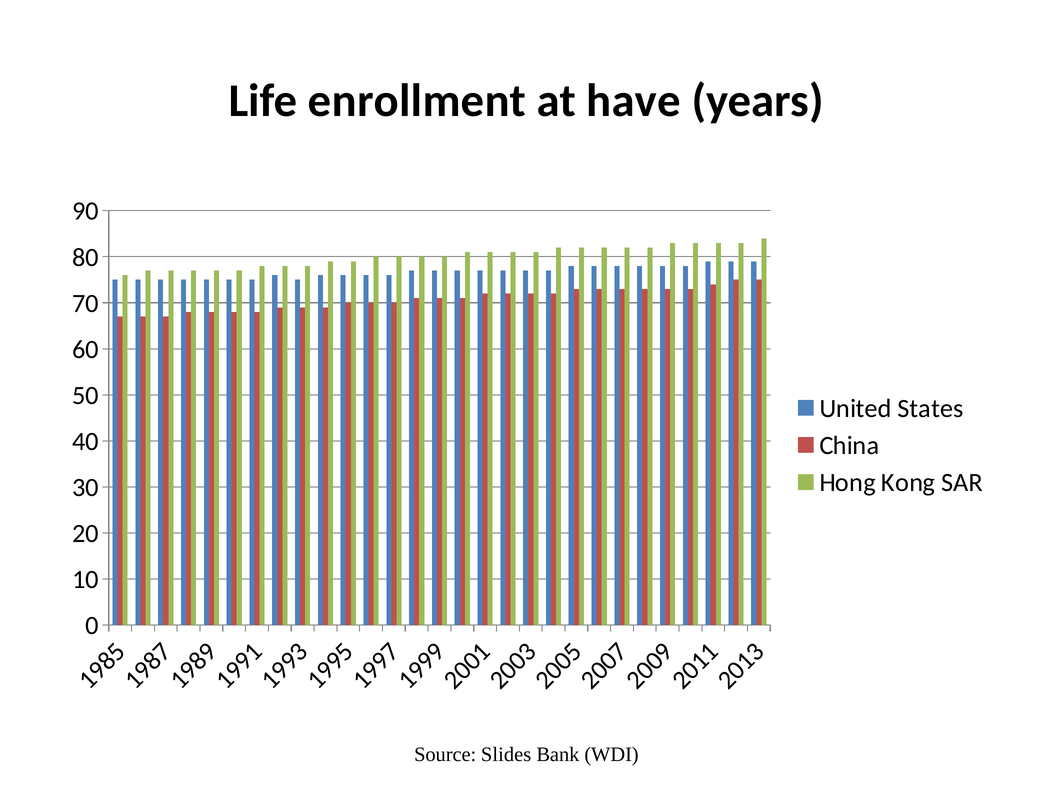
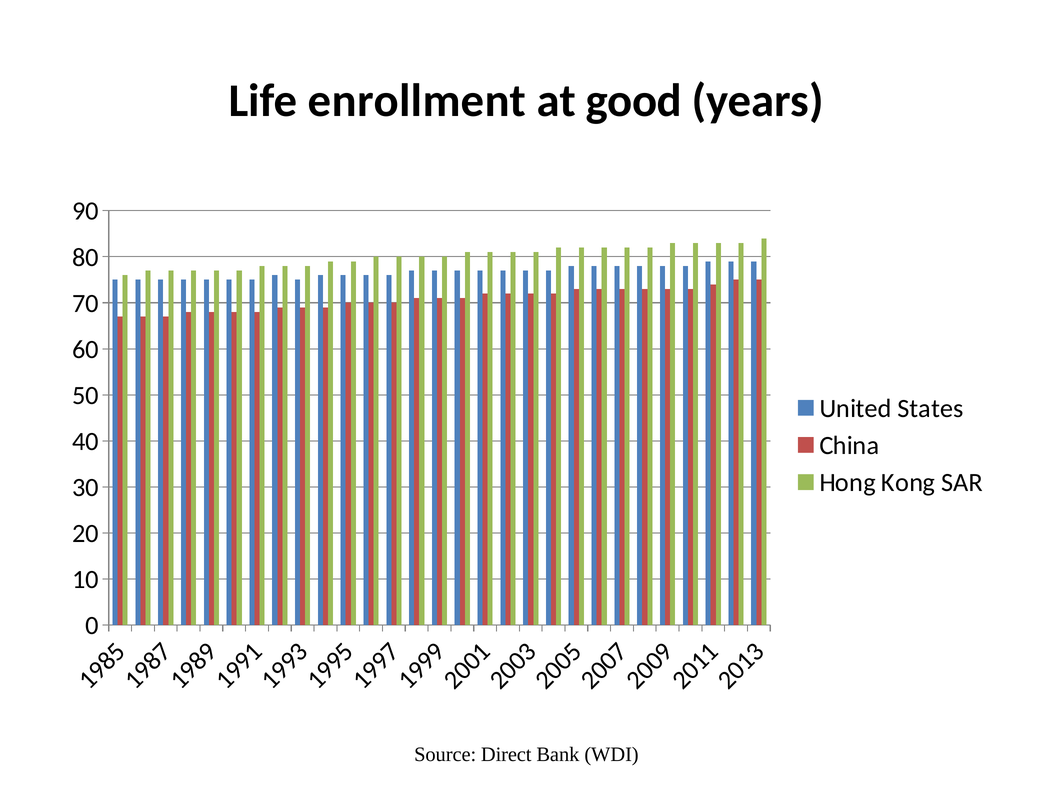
have: have -> good
Slides: Slides -> Direct
